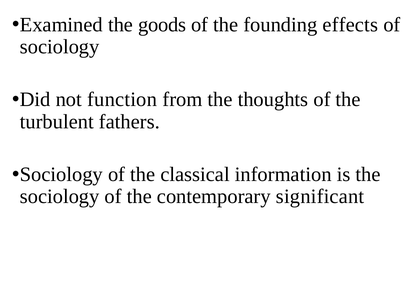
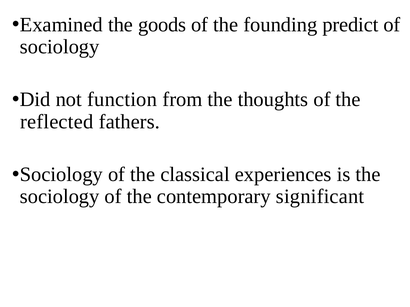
effects: effects -> predict
turbulent: turbulent -> reflected
information: information -> experiences
